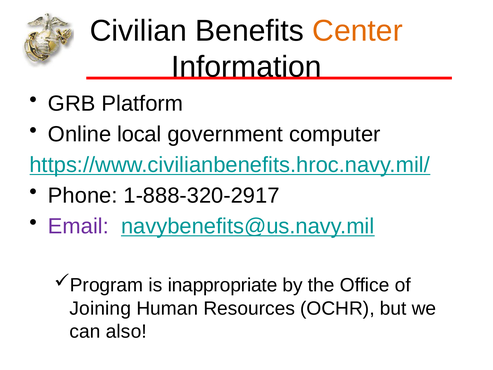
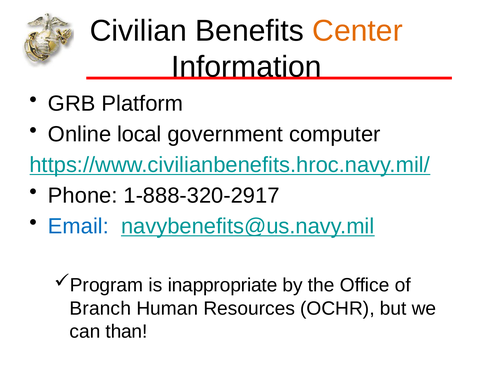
Email colour: purple -> blue
Joining: Joining -> Branch
also: also -> than
